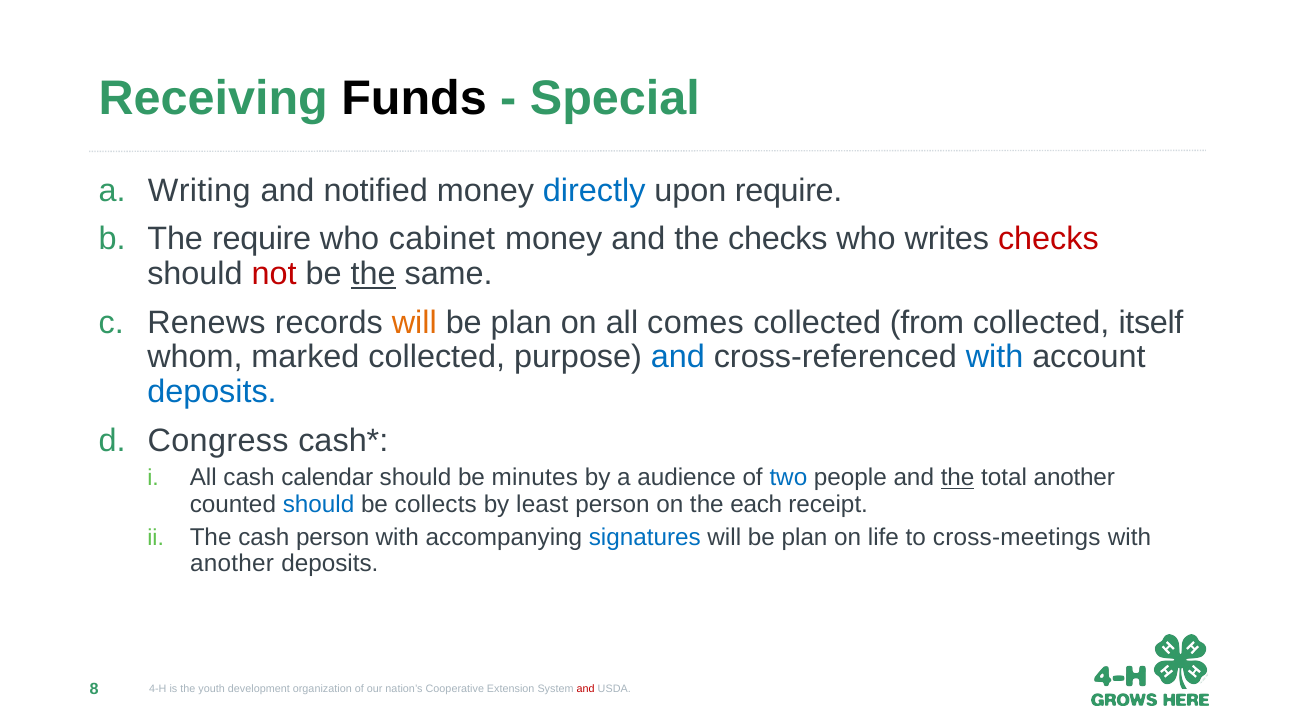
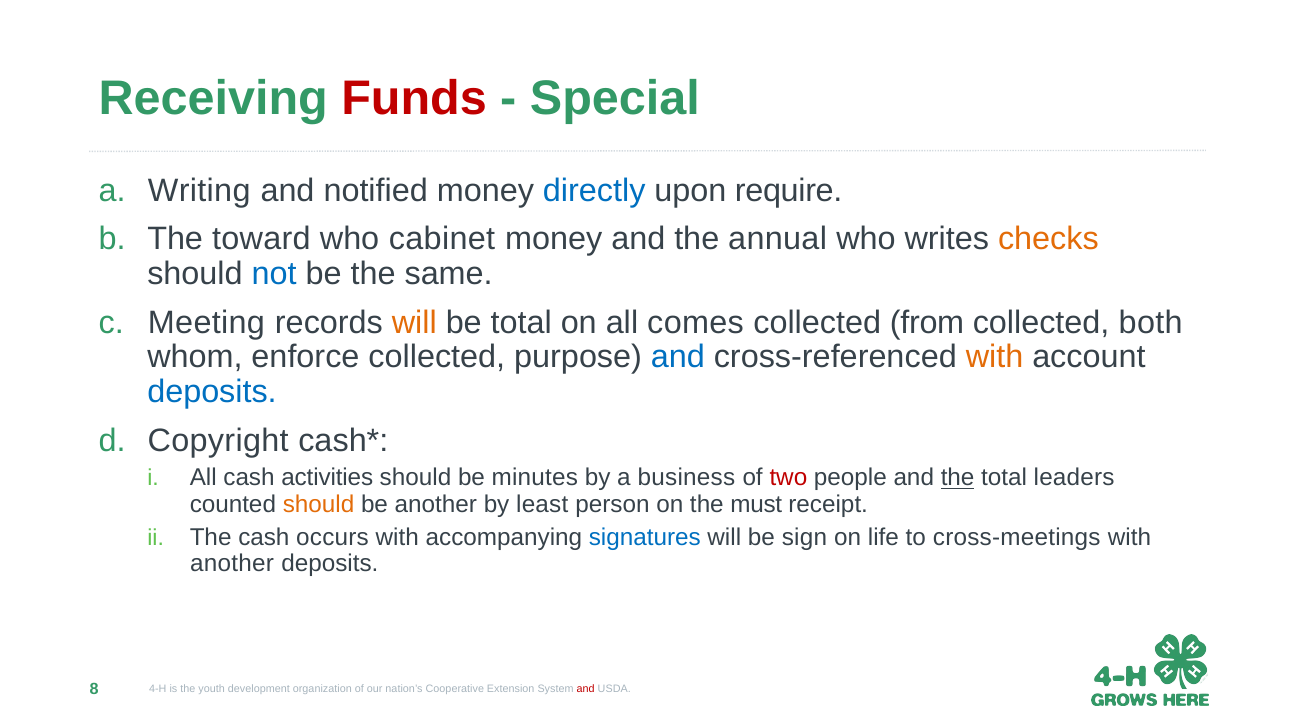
Funds colour: black -> red
The require: require -> toward
the checks: checks -> annual
checks at (1048, 239) colour: red -> orange
not colour: red -> blue
the at (373, 274) underline: present -> none
Renews: Renews -> Meeting
plan at (521, 323): plan -> total
itself: itself -> both
marked: marked -> enforce
with at (995, 358) colour: blue -> orange
Congress: Congress -> Copyright
calendar: calendar -> activities
audience: audience -> business
two colour: blue -> red
total another: another -> leaders
should at (319, 504) colour: blue -> orange
be collects: collects -> another
each: each -> must
cash person: person -> occurs
plan at (805, 537): plan -> sign
